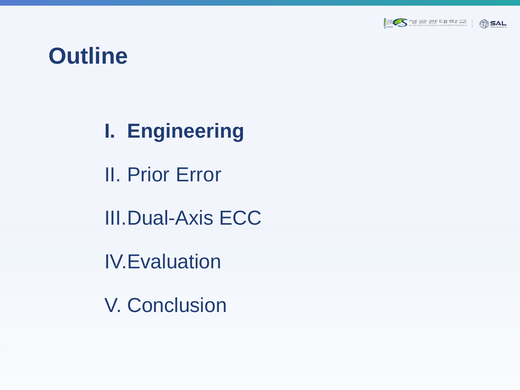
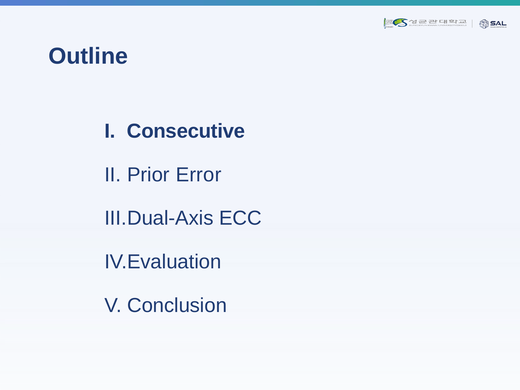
Engineering: Engineering -> Consecutive
